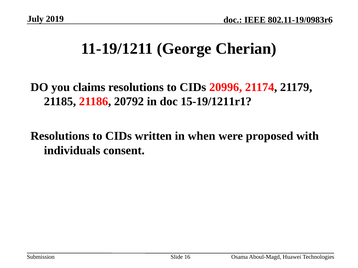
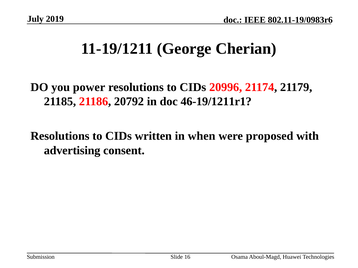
claims: claims -> power
15-19/1211r1: 15-19/1211r1 -> 46-19/1211r1
individuals: individuals -> advertising
